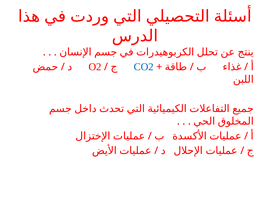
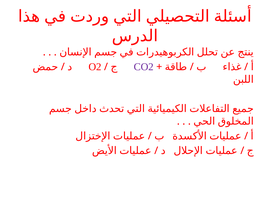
CO2 colour: blue -> purple
